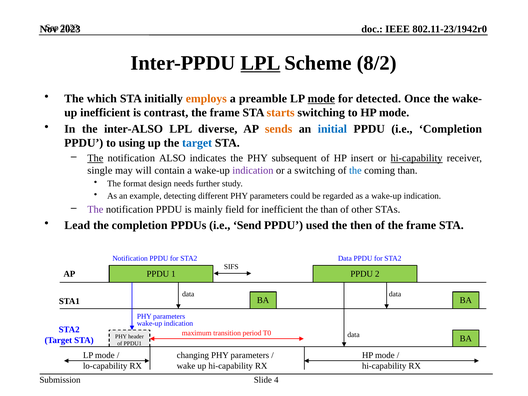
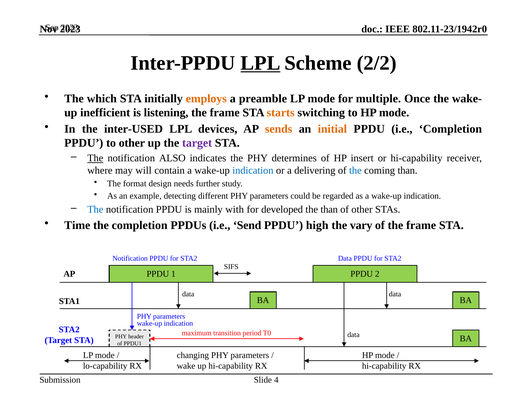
8/2: 8/2 -> 2/2
mode at (321, 99) underline: present -> none
detected: detected -> multiple
contrast: contrast -> listening
inter-ALSO: inter-ALSO -> inter-USED
diverse: diverse -> devices
initial colour: blue -> orange
to using: using -> other
target at (197, 143) colour: blue -> purple
subsequent: subsequent -> determines
hi-capability at (417, 158) underline: present -> none
single: single -> where
indication at (253, 171) colour: purple -> blue
a switching: switching -> delivering
The at (95, 210) colour: purple -> blue
field: field -> with
for inefficient: inefficient -> developed
Lead: Lead -> Time
used: used -> high
then: then -> vary
